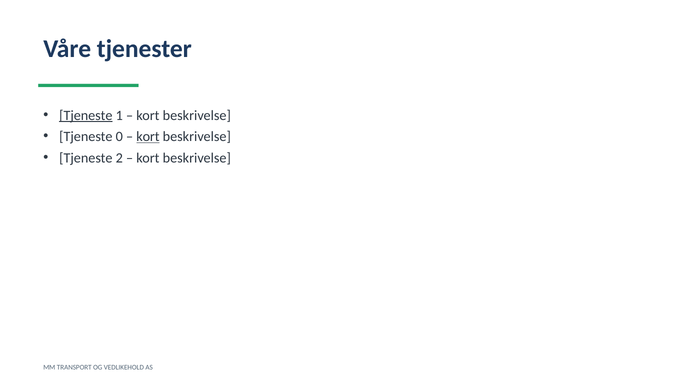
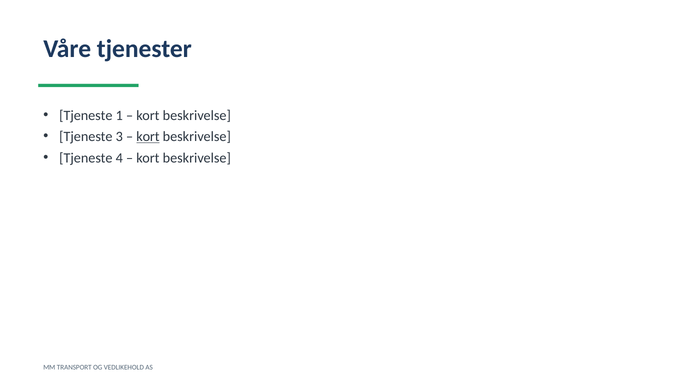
Tjeneste at (86, 115) underline: present -> none
0: 0 -> 3
2: 2 -> 4
